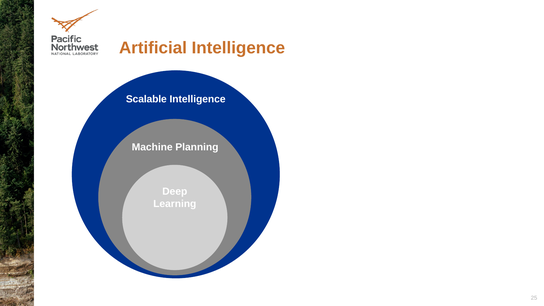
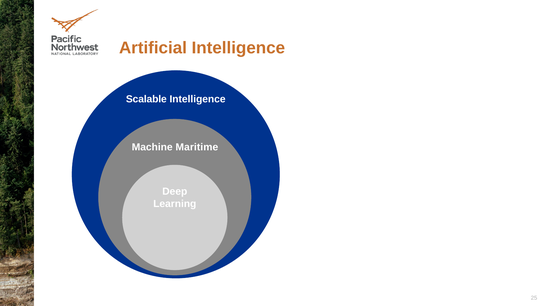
Planning: Planning -> Maritime
